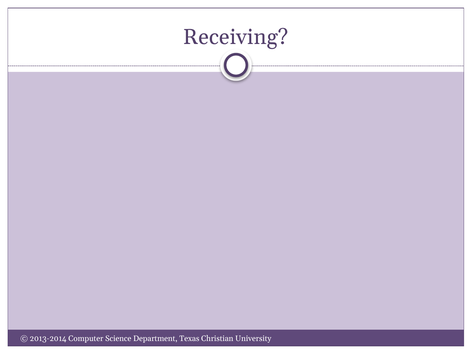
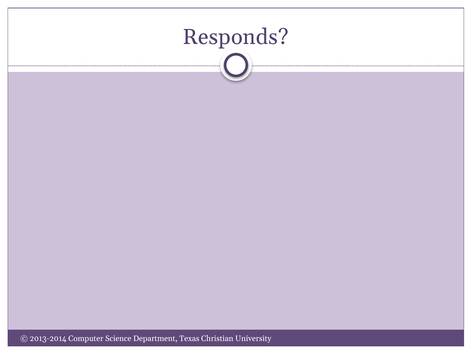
Receiving: Receiving -> Responds
